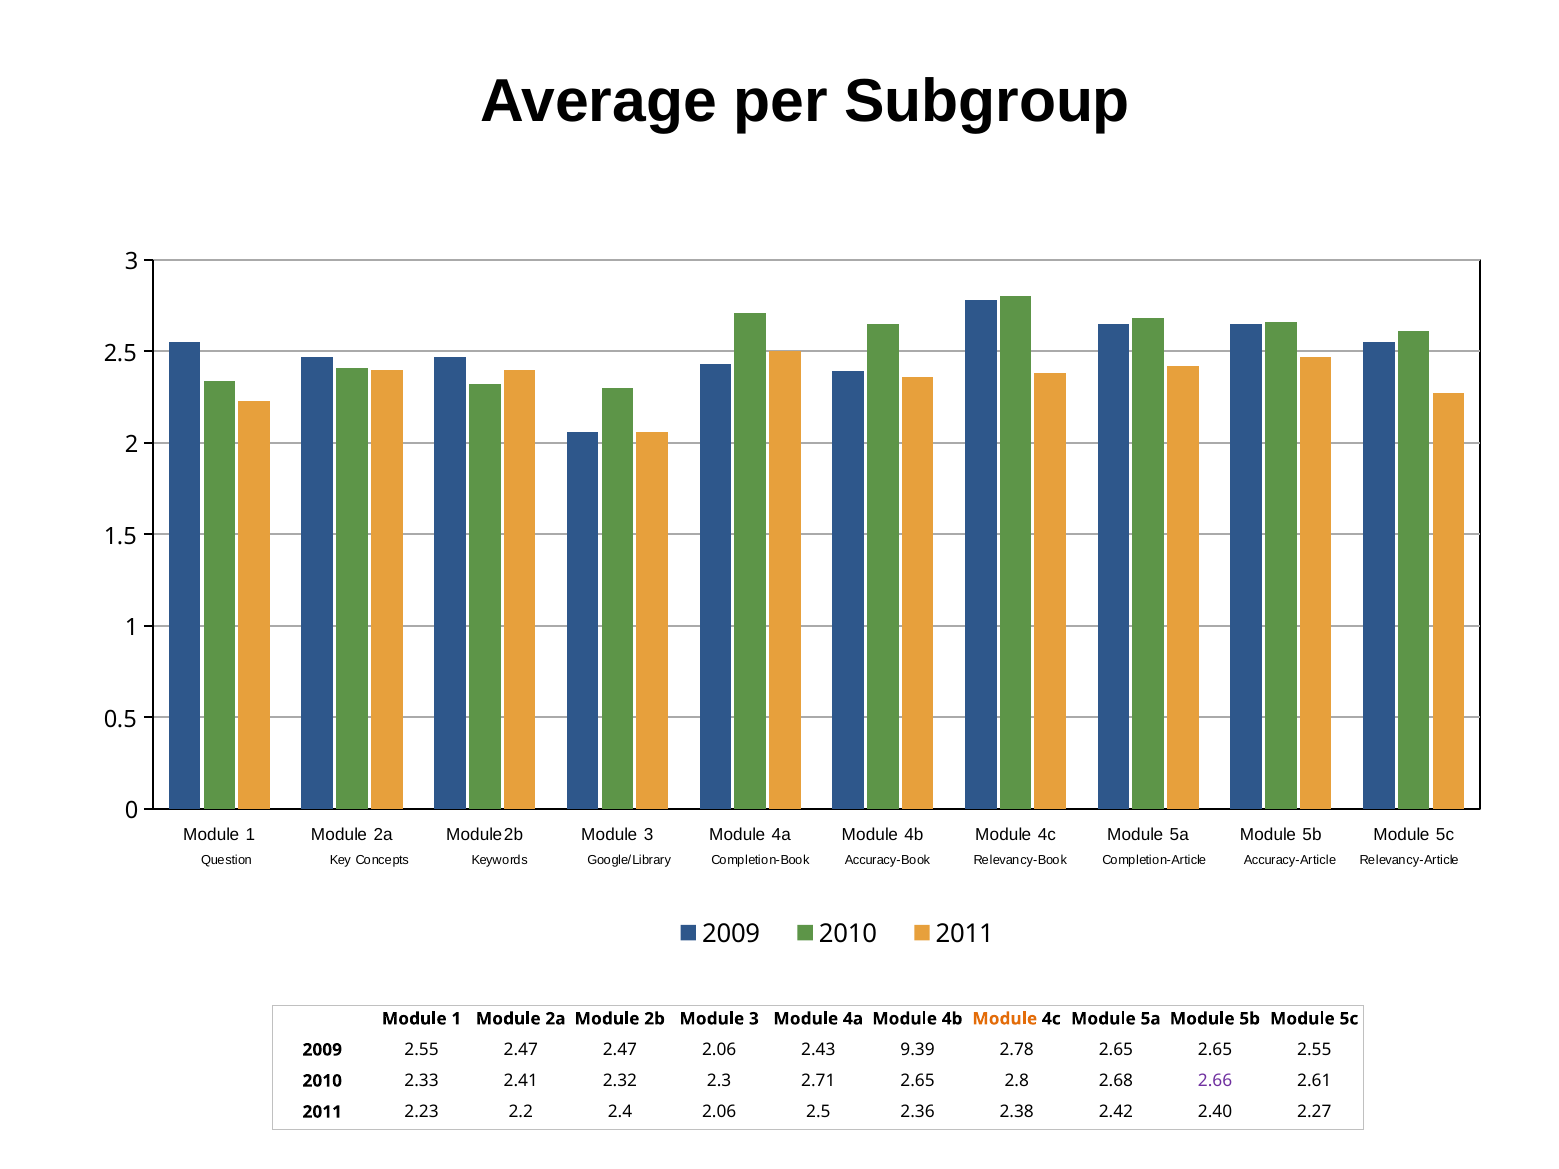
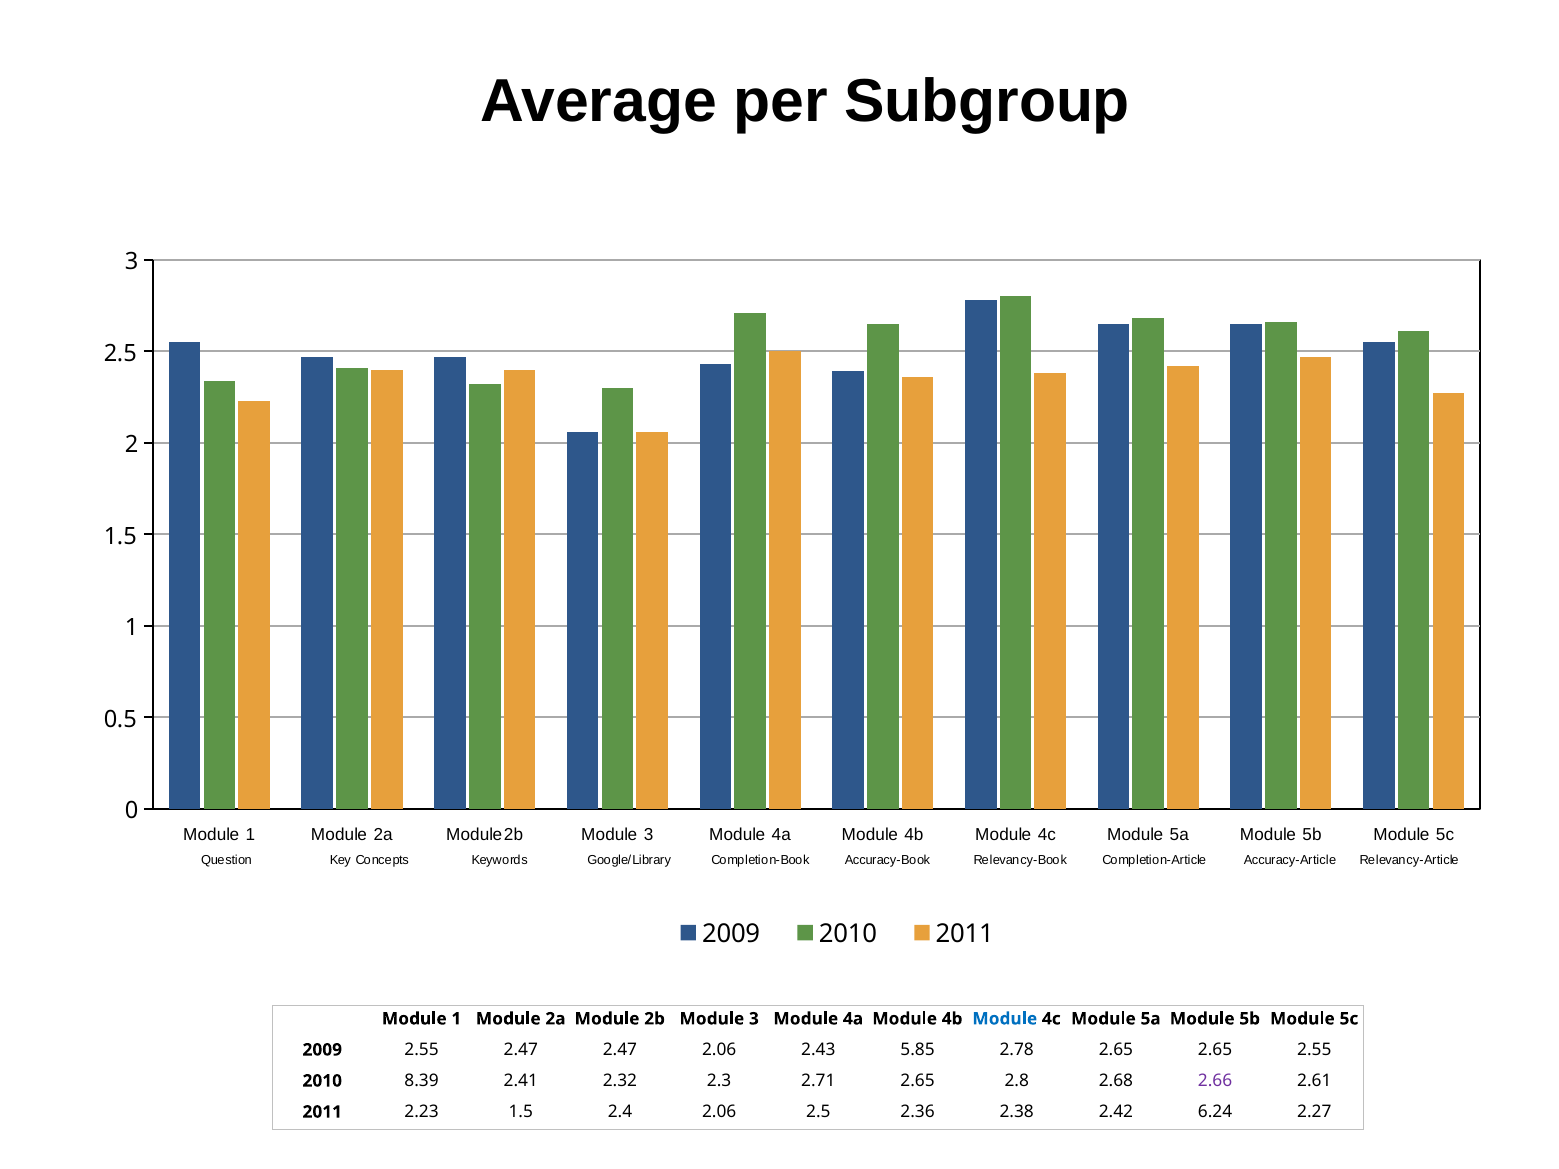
Module at (1005, 1019) colour: orange -> blue
9.39: 9.39 -> 5.85
2.33: 2.33 -> 8.39
2.23 2.2: 2.2 -> 1.5
2.40: 2.40 -> 6.24
